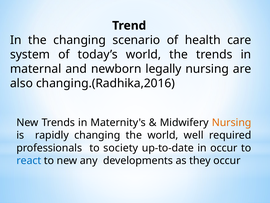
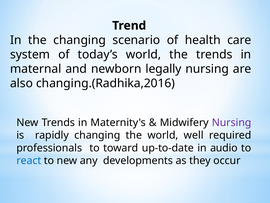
Nursing at (232, 122) colour: orange -> purple
society: society -> toward
in occur: occur -> audio
